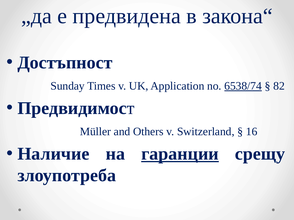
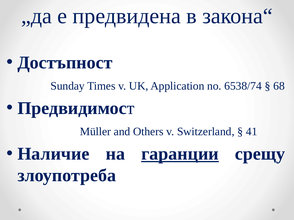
6538/74 underline: present -> none
82: 82 -> 68
16: 16 -> 41
